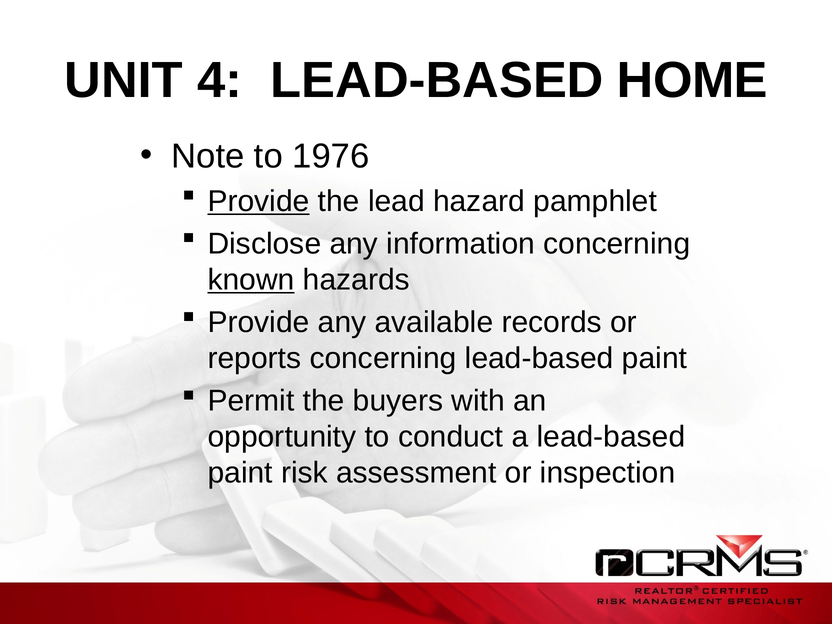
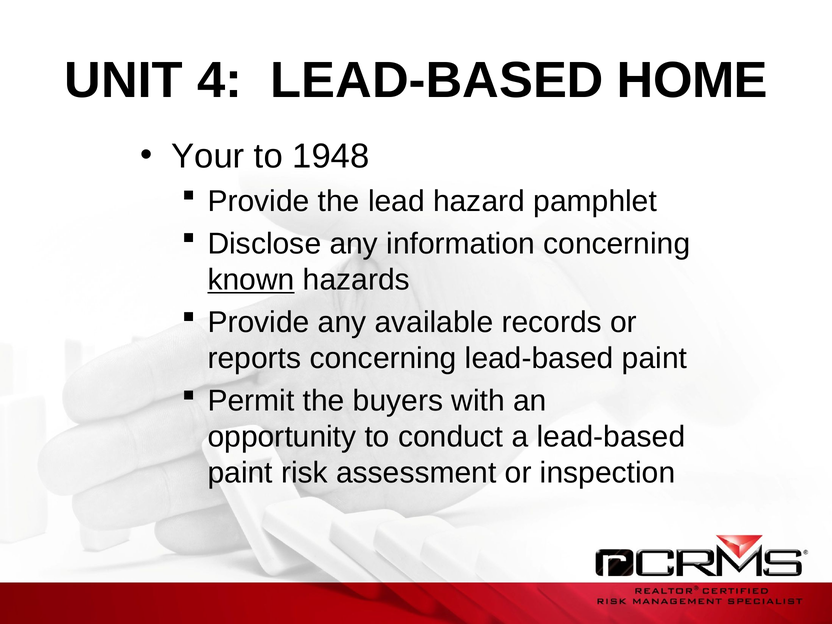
Note: Note -> Your
1976: 1976 -> 1948
Provide at (259, 201) underline: present -> none
